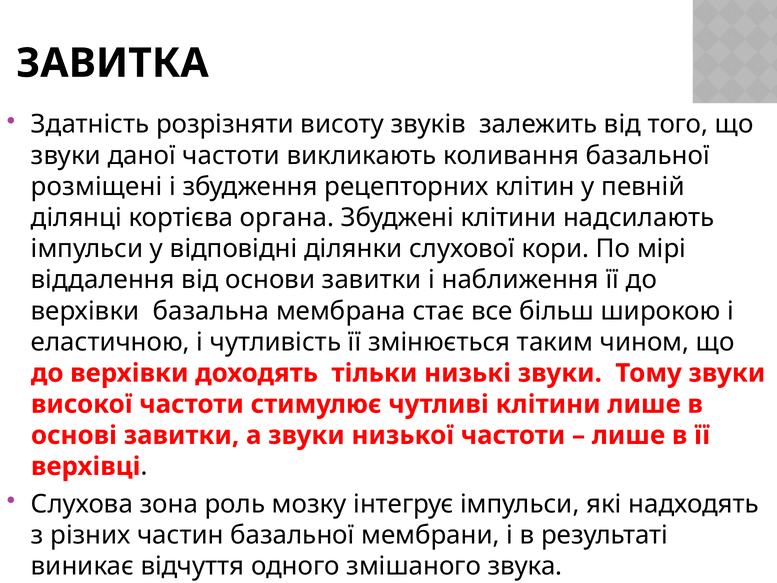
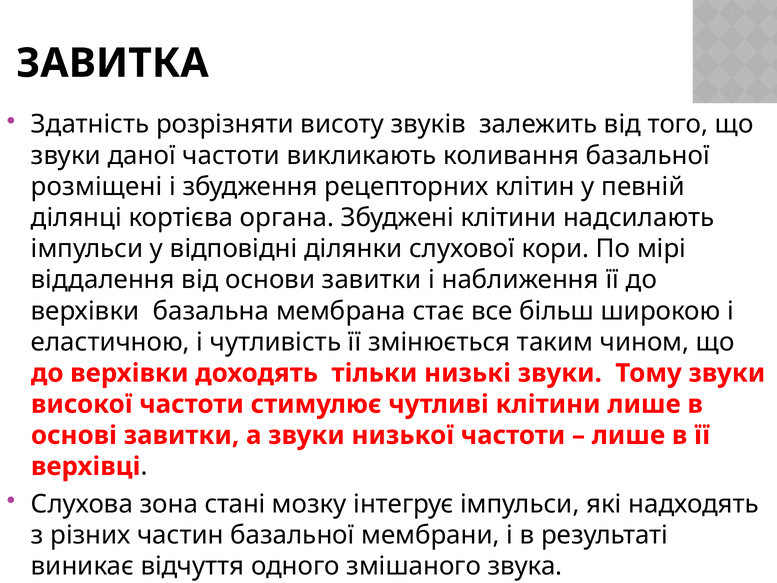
роль: роль -> стані
